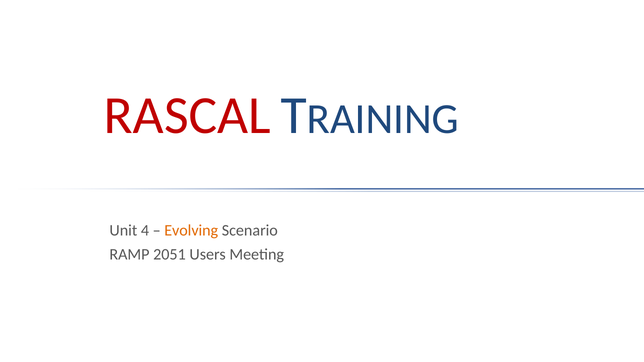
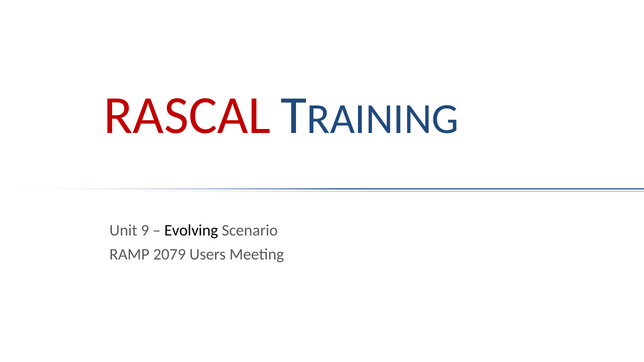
4: 4 -> 9
Evolving colour: orange -> black
2051: 2051 -> 2079
